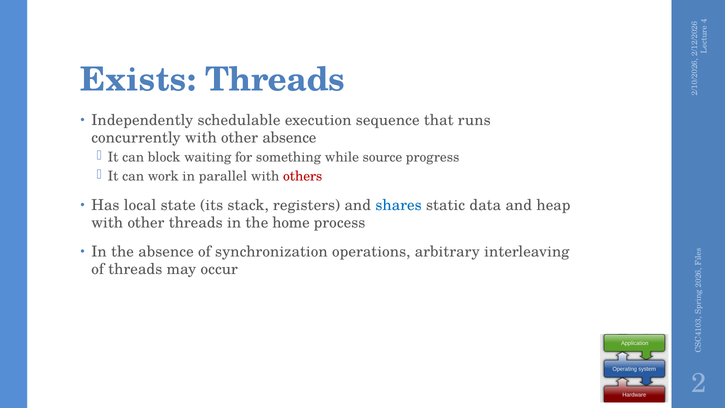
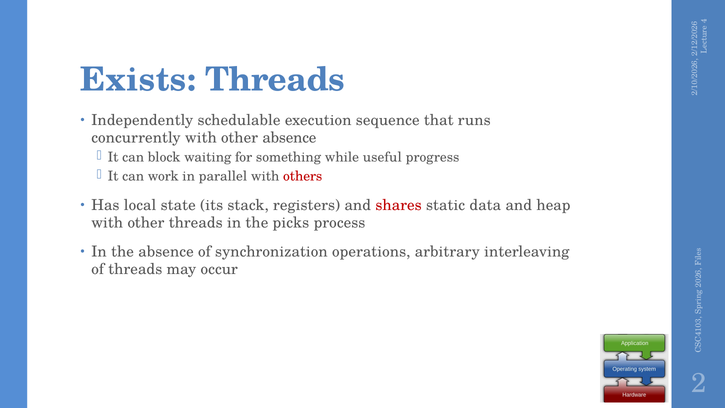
source: source -> useful
shares colour: blue -> red
home: home -> picks
